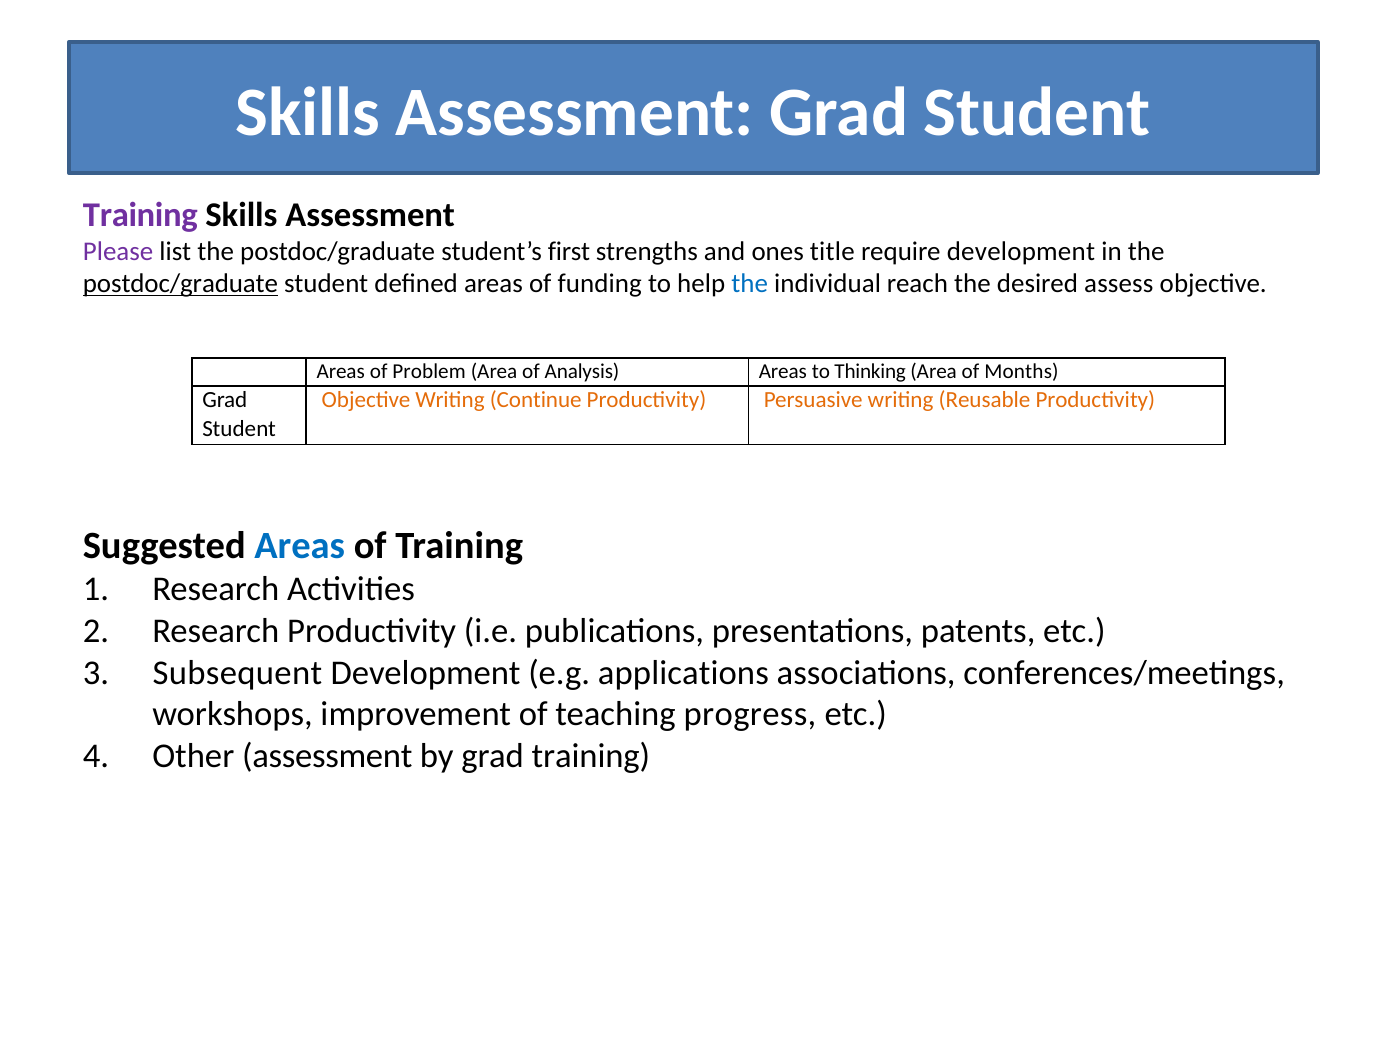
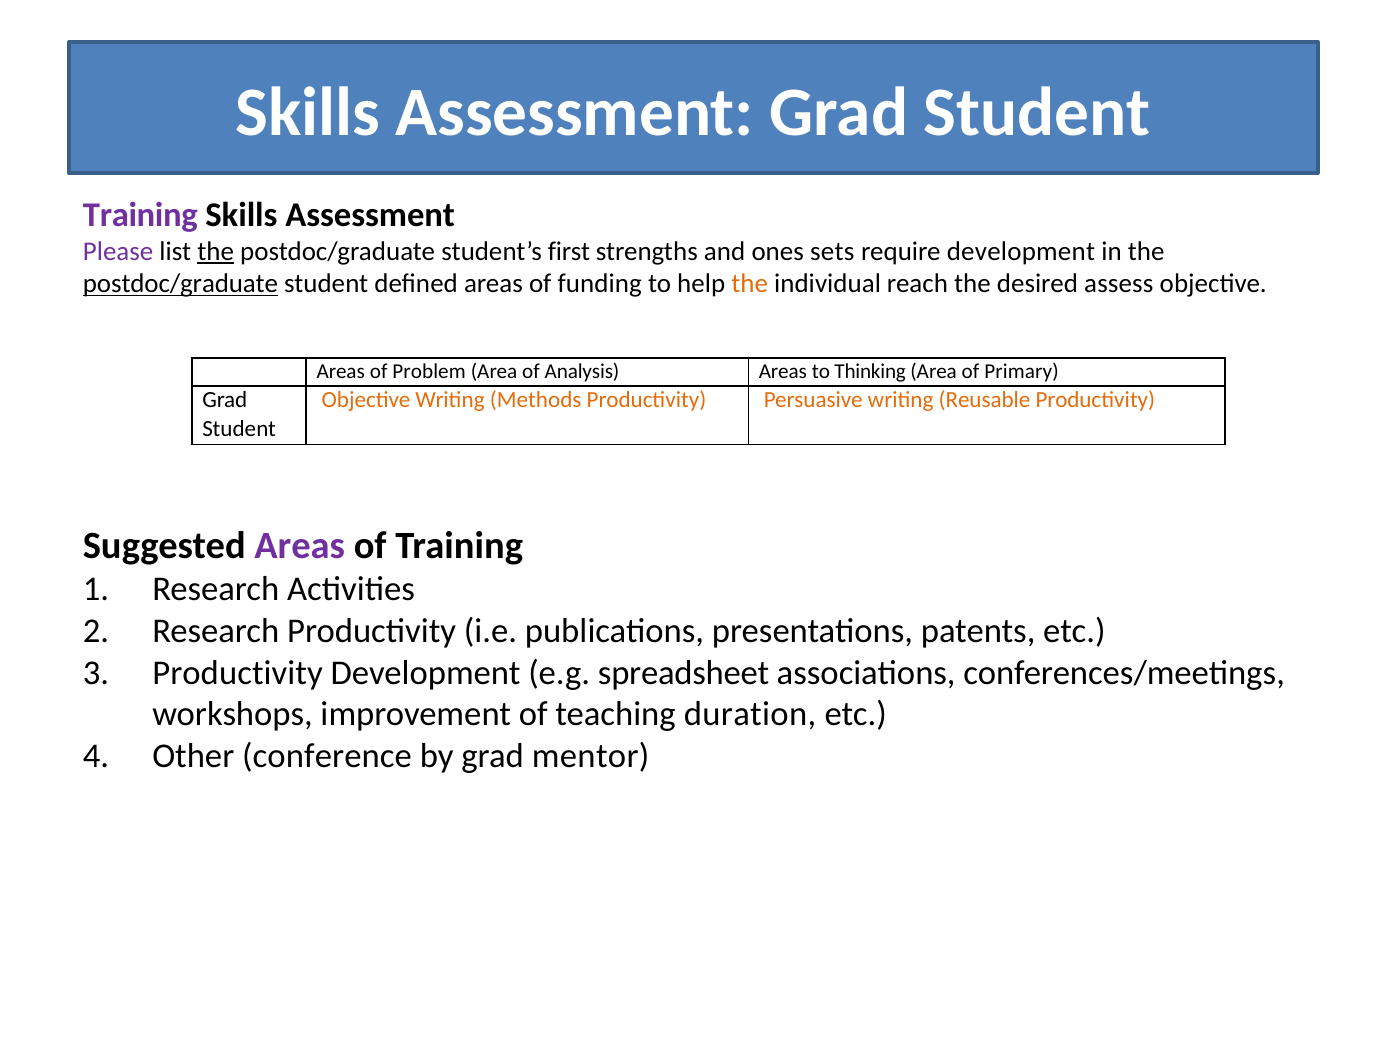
the at (216, 251) underline: none -> present
title: title -> sets
the at (750, 284) colour: blue -> orange
Months: Months -> Primary
Continue: Continue -> Methods
Areas at (300, 546) colour: blue -> purple
Subsequent at (237, 673): Subsequent -> Productivity
applications: applications -> spreadsheet
progress: progress -> duration
Other assessment: assessment -> conference
grad training: training -> mentor
